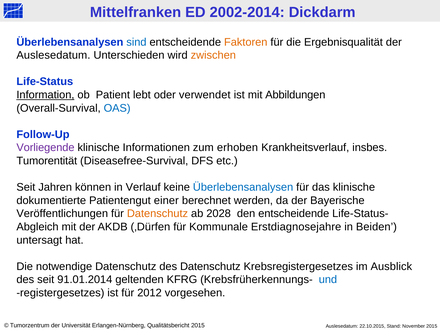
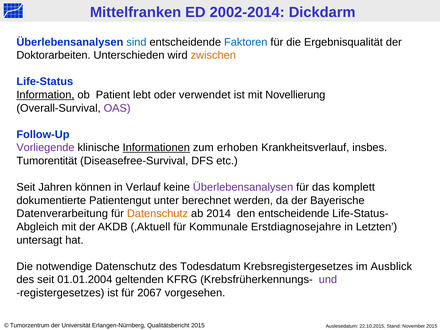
Faktoren colour: orange -> blue
Auslesedatum at (53, 55): Auslesedatum -> Doktorarbeiten
Abbildungen: Abbildungen -> Novellierung
OAS colour: blue -> purple
Informationen underline: none -> present
Überlebensanalysen at (243, 187) colour: blue -> purple
das klinische: klinische -> komplett
einer: einer -> unter
Veröffentlichungen: Veröffentlichungen -> Datenverarbeitung
2028: 2028 -> 2014
‚Dürfen: ‚Dürfen -> ‚Aktuell
Beiden: Beiden -> Letzten
des Datenschutz: Datenschutz -> Todesdatum
91.01.2014: 91.01.2014 -> 01.01.2004
und colour: blue -> purple
2012: 2012 -> 2067
